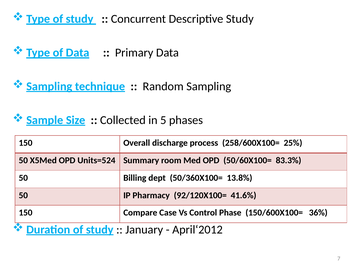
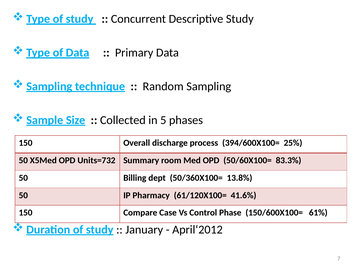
258/600X100=: 258/600X100= -> 394/600X100=
Units=524: Units=524 -> Units=732
92/120X100=: 92/120X100= -> 61/120X100=
36%: 36% -> 61%
